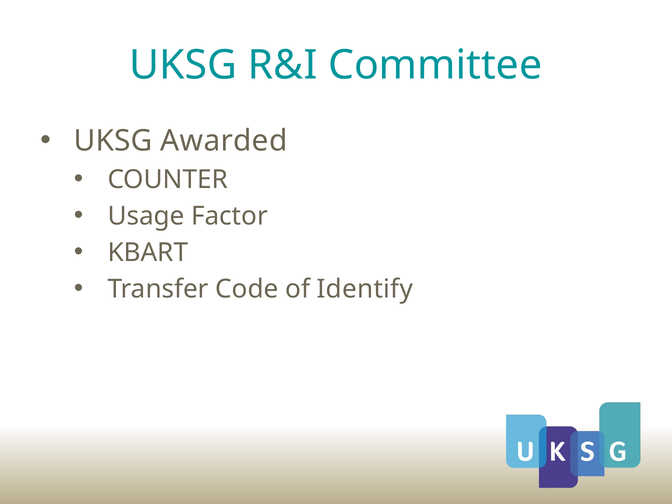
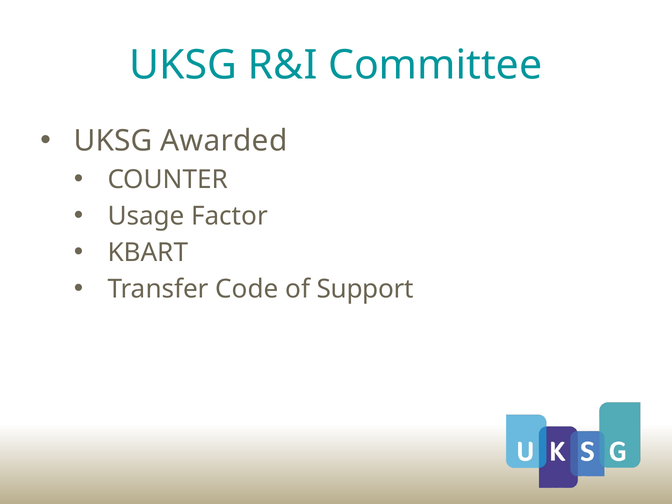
Identify: Identify -> Support
